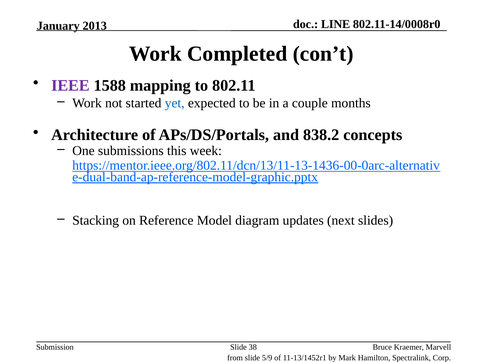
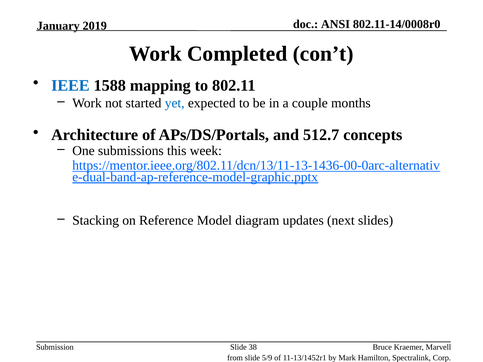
LINE: LINE -> ANSI
2013: 2013 -> 2019
IEEE colour: purple -> blue
838.2: 838.2 -> 512.7
